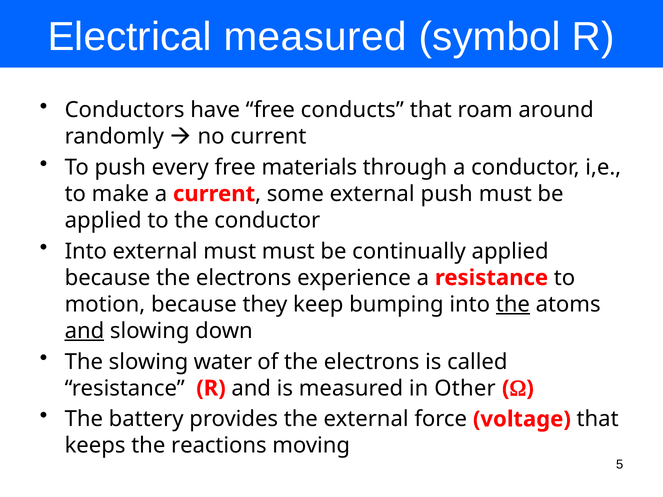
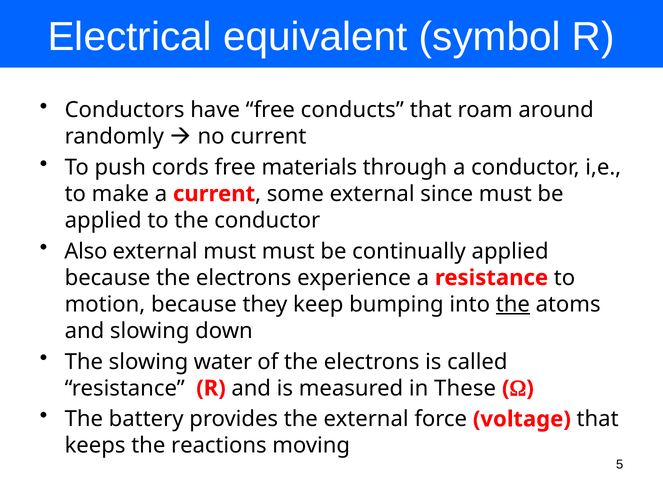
Electrical measured: measured -> equivalent
every: every -> cords
external push: push -> since
Into at (86, 251): Into -> Also
and at (84, 331) underline: present -> none
Other: Other -> These
